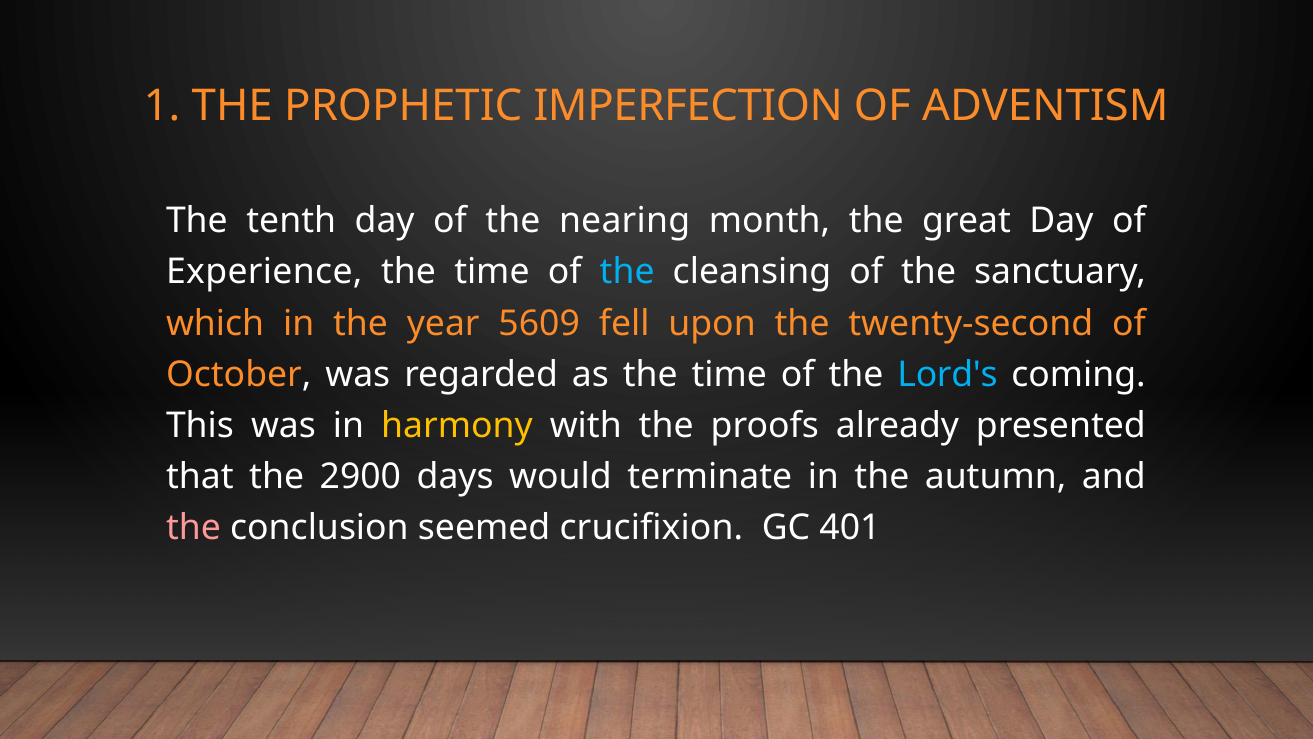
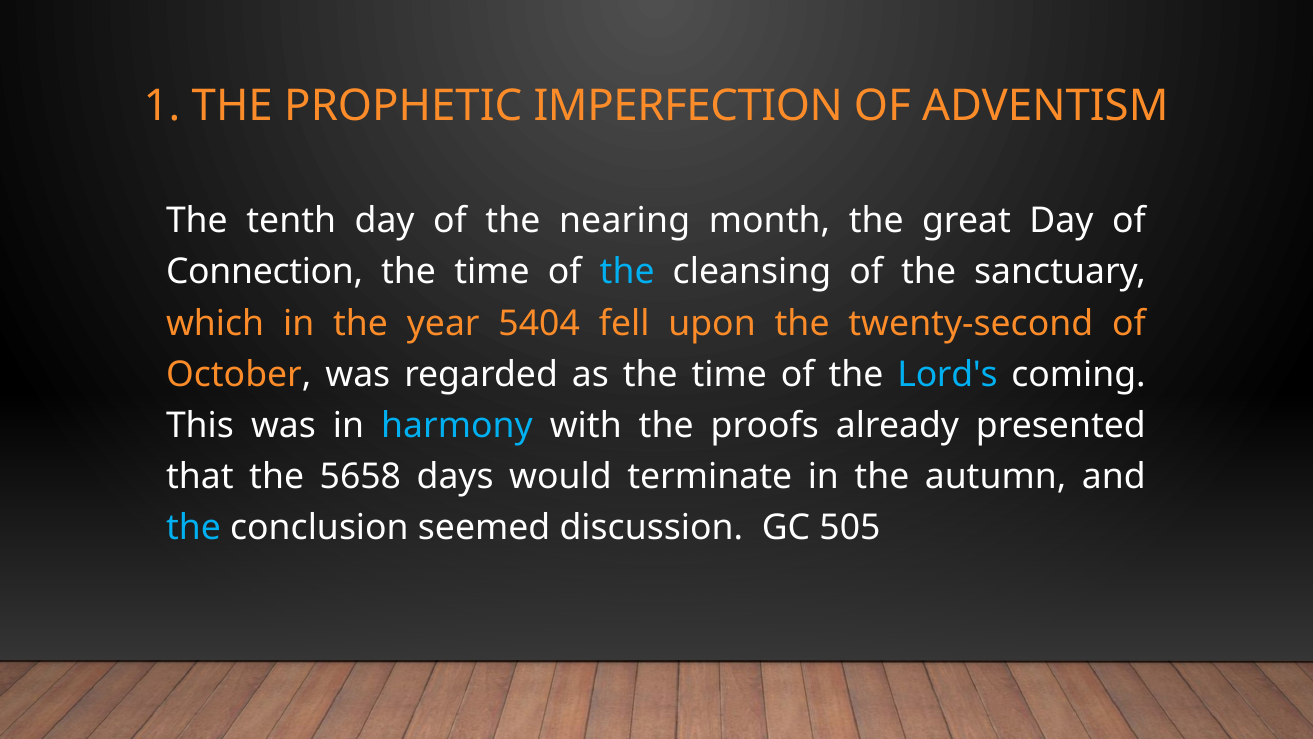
Experience: Experience -> Connection
5609: 5609 -> 5404
harmony colour: yellow -> light blue
2900: 2900 -> 5658
the at (193, 528) colour: pink -> light blue
crucifixion: crucifixion -> discussion
401: 401 -> 505
